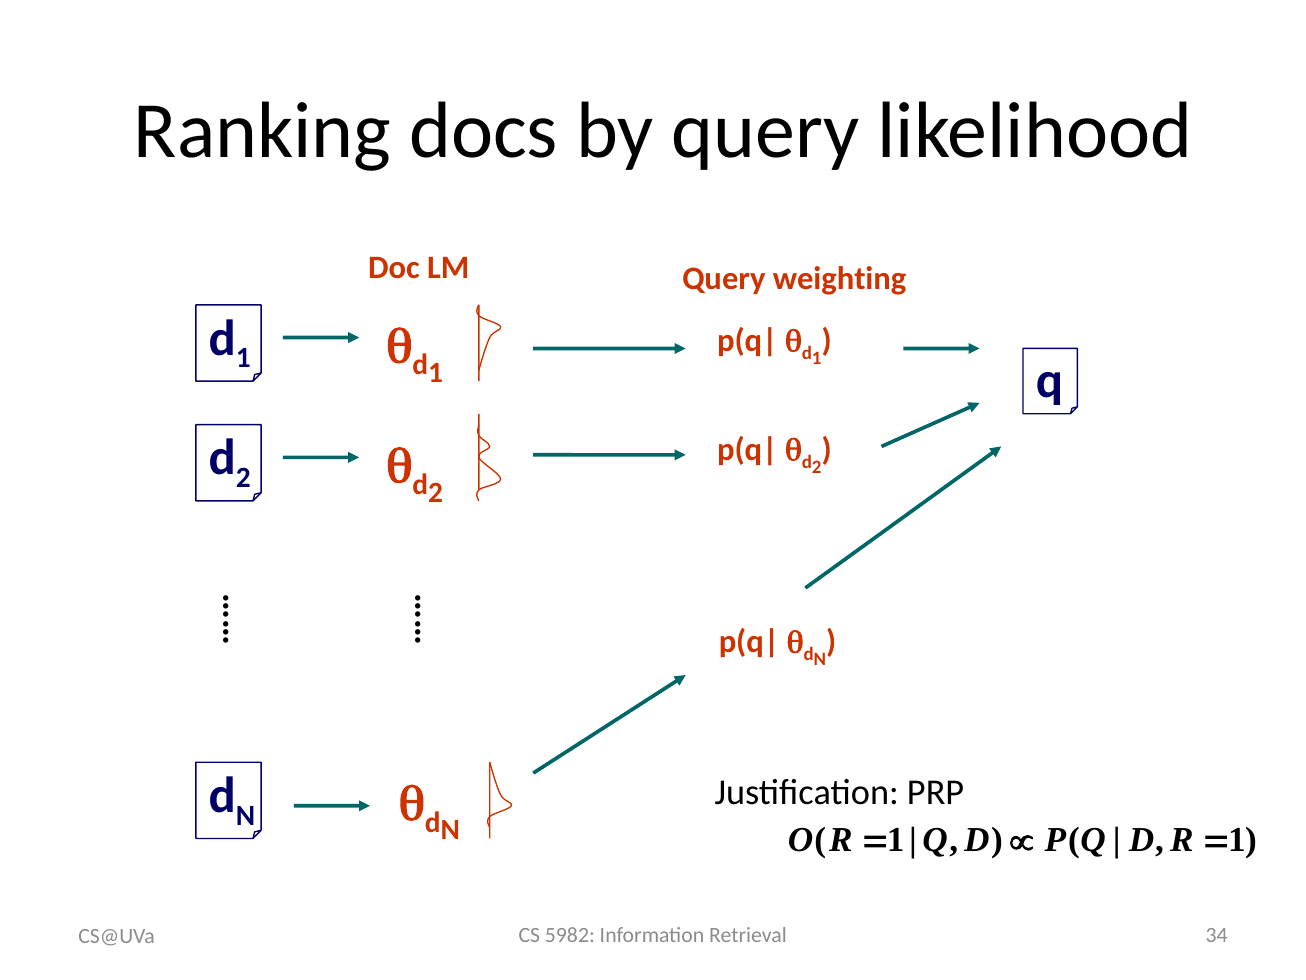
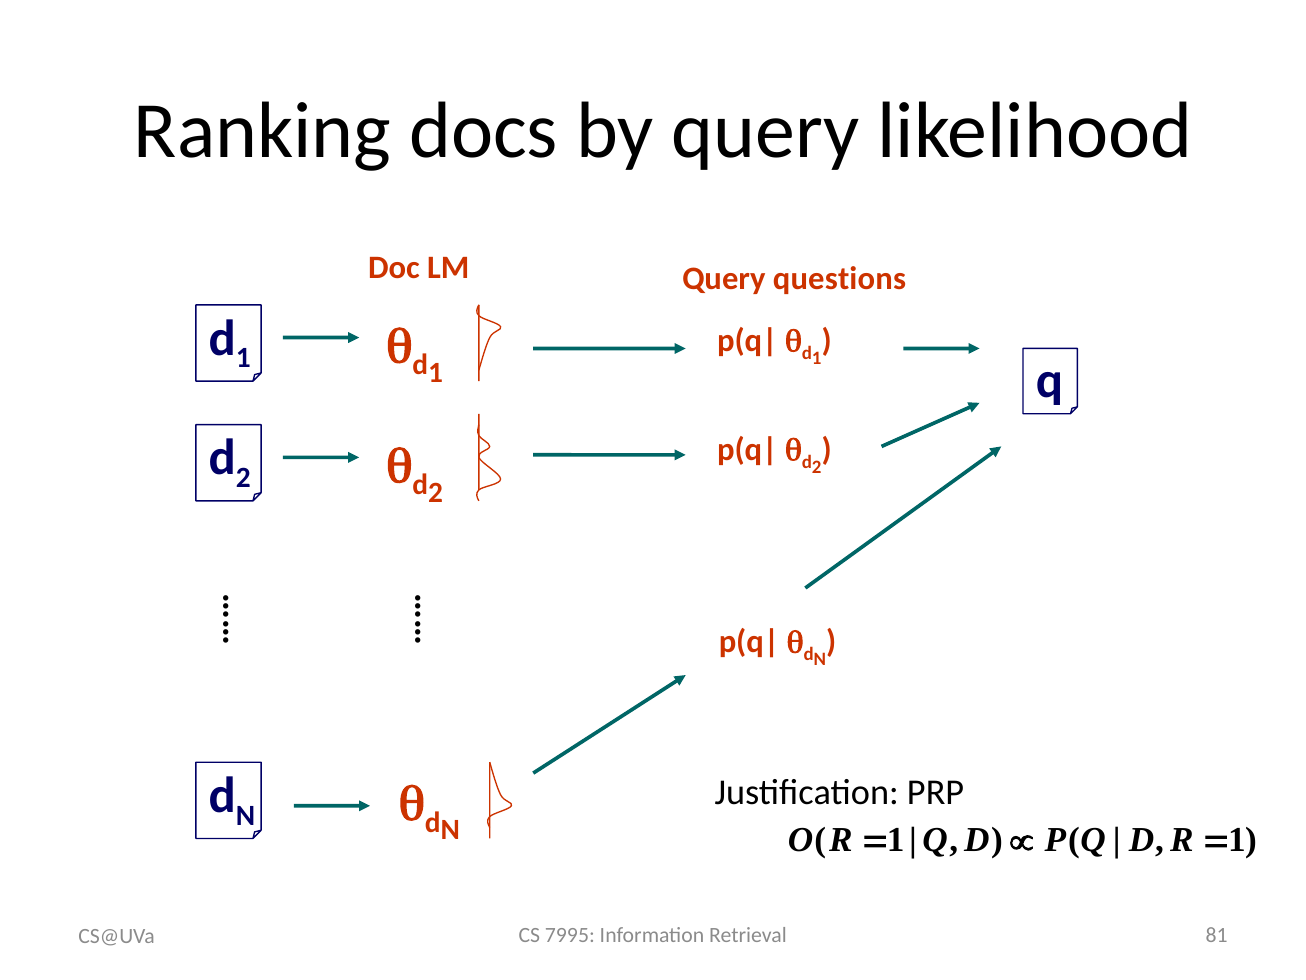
weighting: weighting -> questions
5982: 5982 -> 7995
34: 34 -> 81
